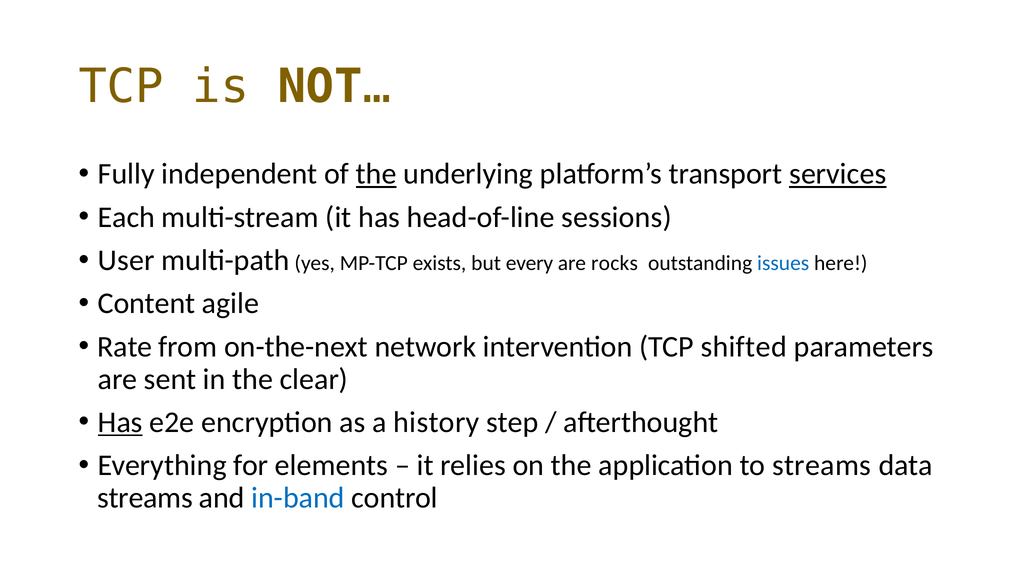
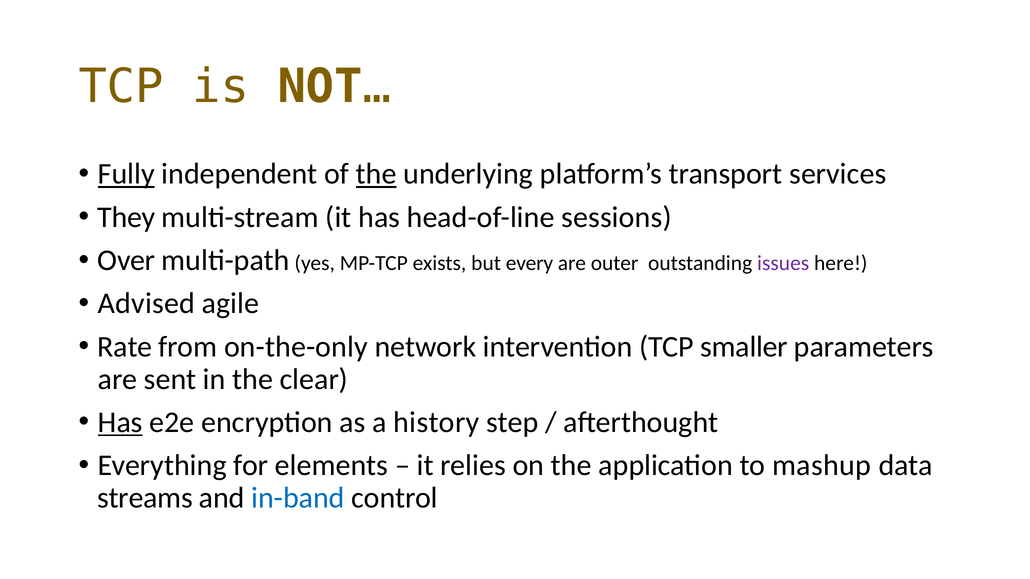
Fully underline: none -> present
services underline: present -> none
Each: Each -> They
User: User -> Over
rocks: rocks -> outer
issues colour: blue -> purple
Content: Content -> Advised
on-the-next: on-the-next -> on-the-only
shifted: shifted -> smaller
to streams: streams -> mashup
